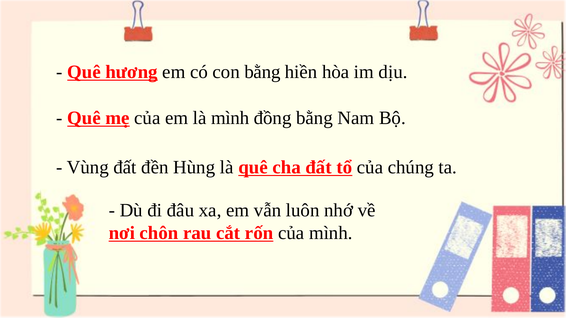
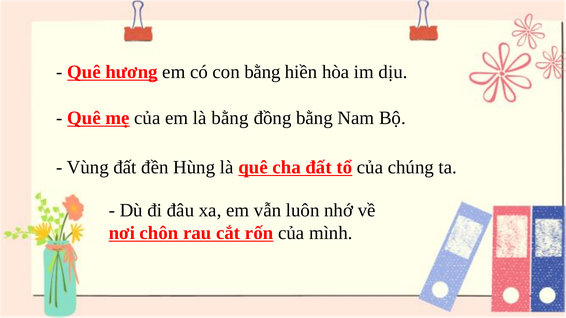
là mình: mình -> bằng
